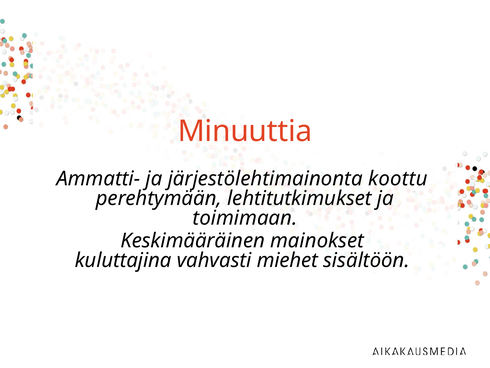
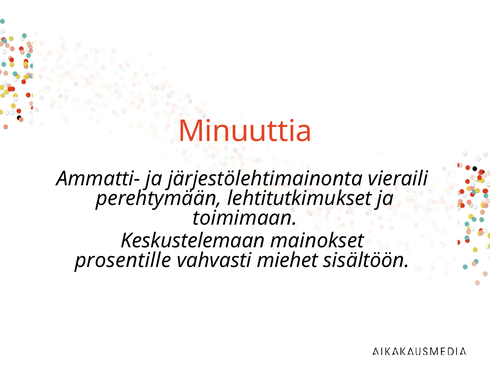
koottu: koottu -> vieraili
Keskimääräinen: Keskimääräinen -> Keskustelemaan
kuluttajina: kuluttajina -> prosentille
